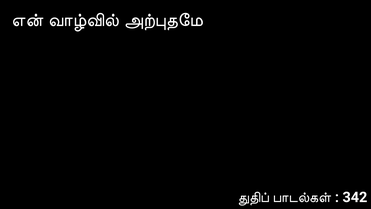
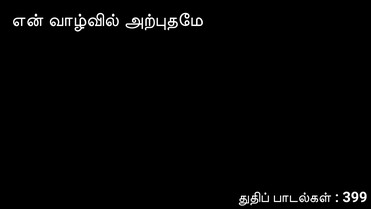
342: 342 -> 399
